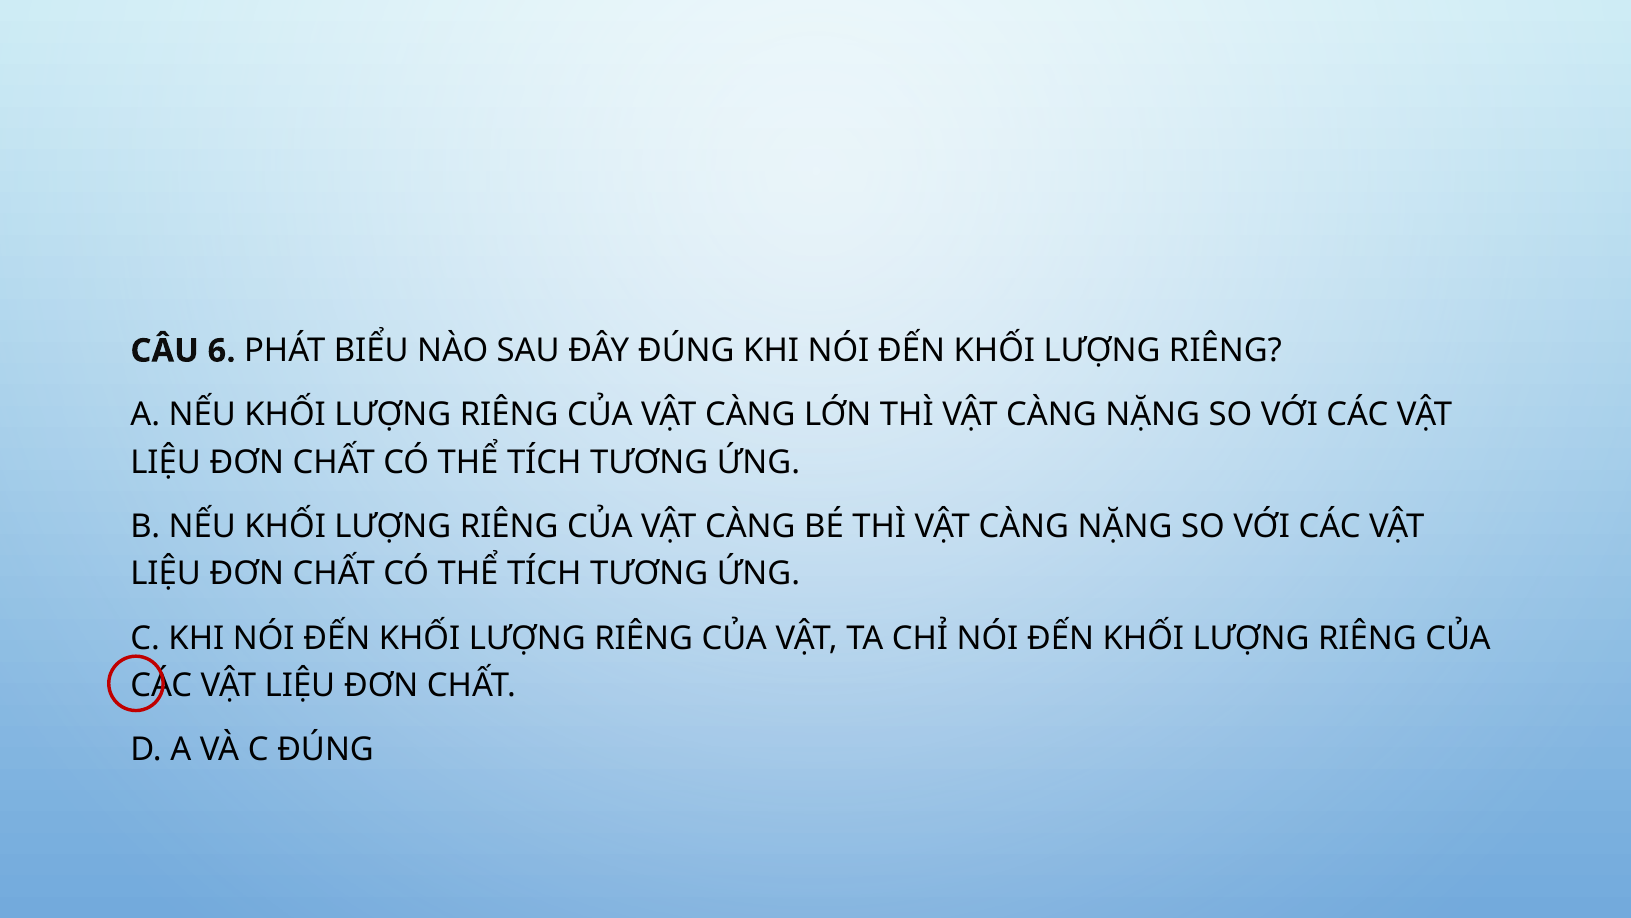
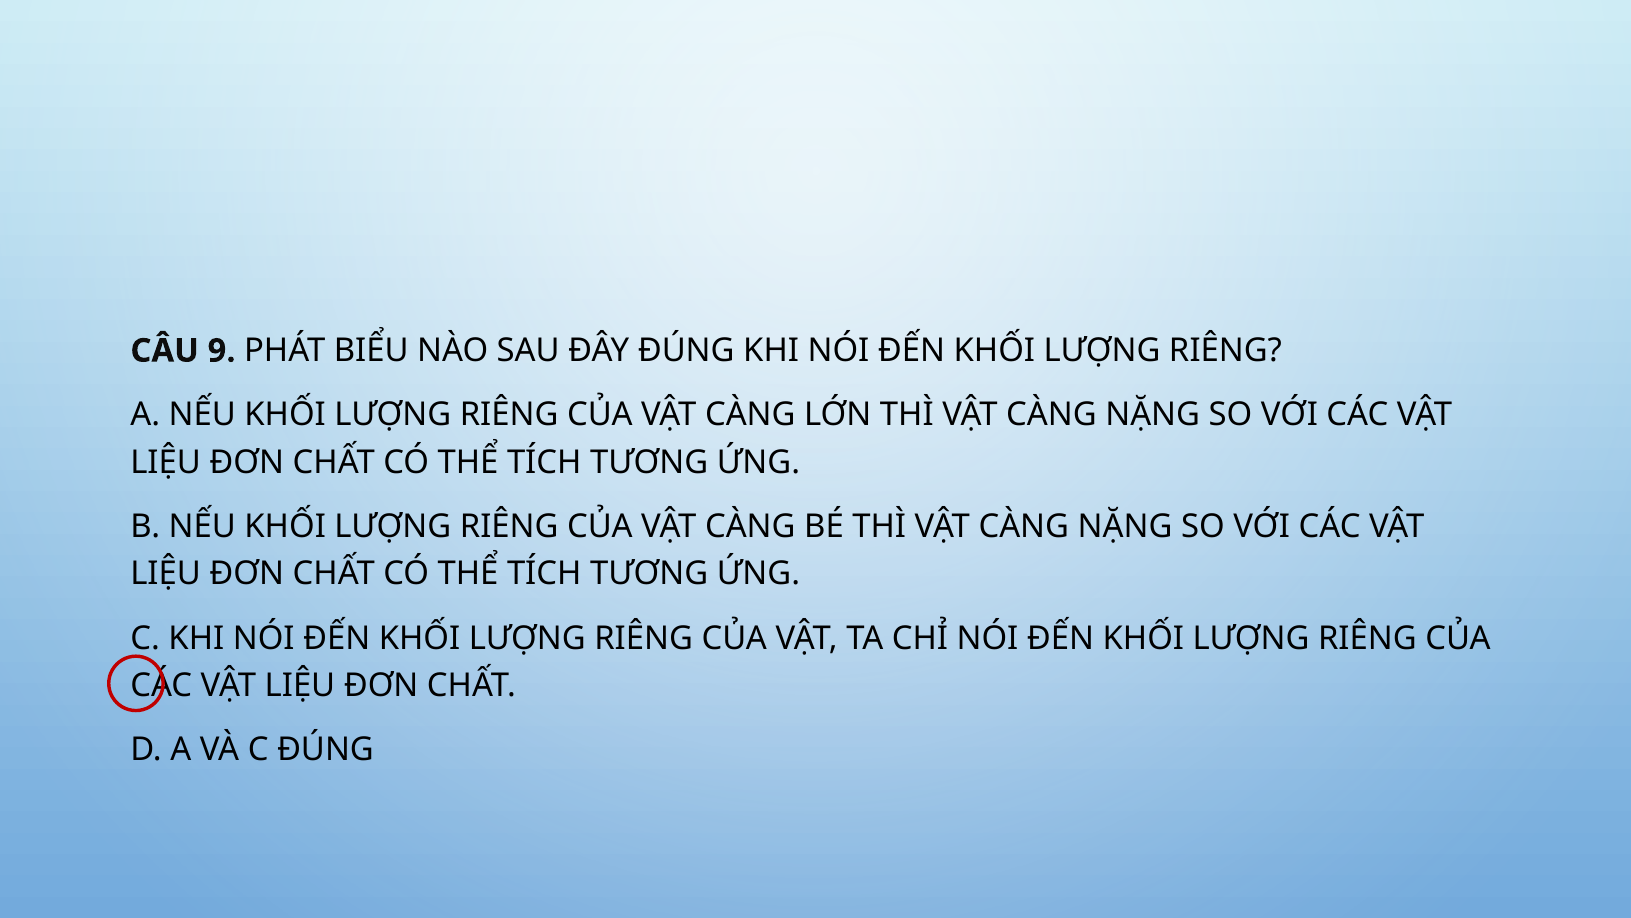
6: 6 -> 9
